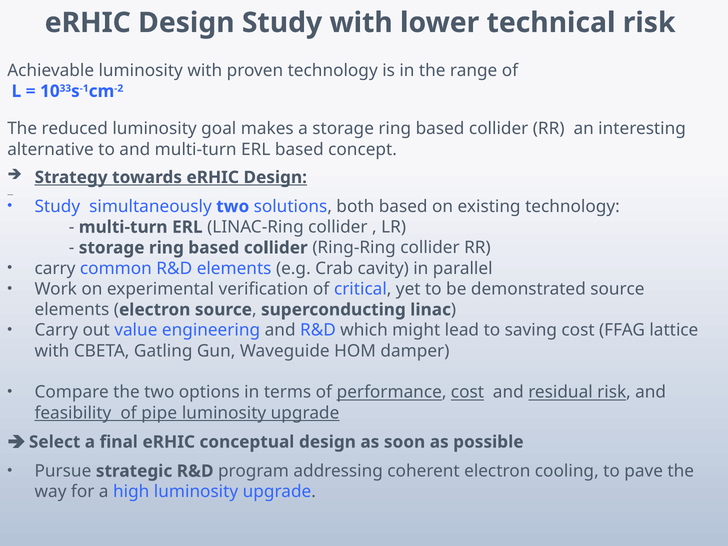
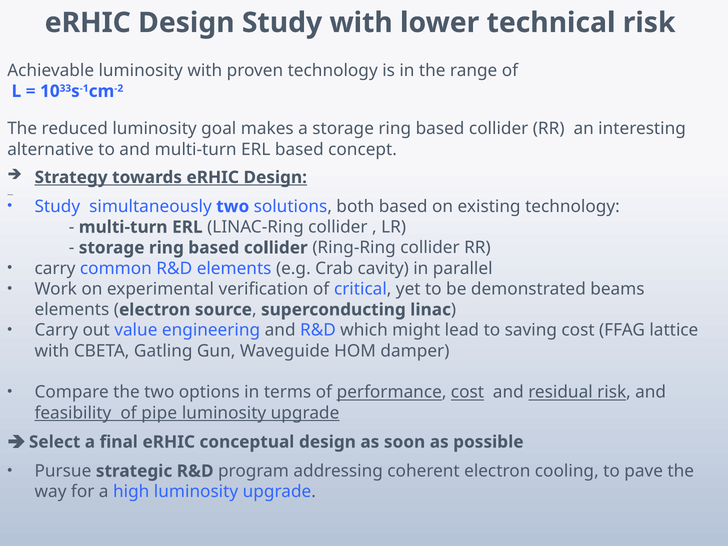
demonstrated source: source -> beams
